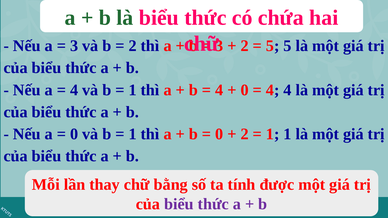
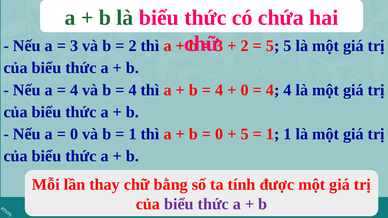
1 at (133, 90): 1 -> 4
2 at (245, 134): 2 -> 5
